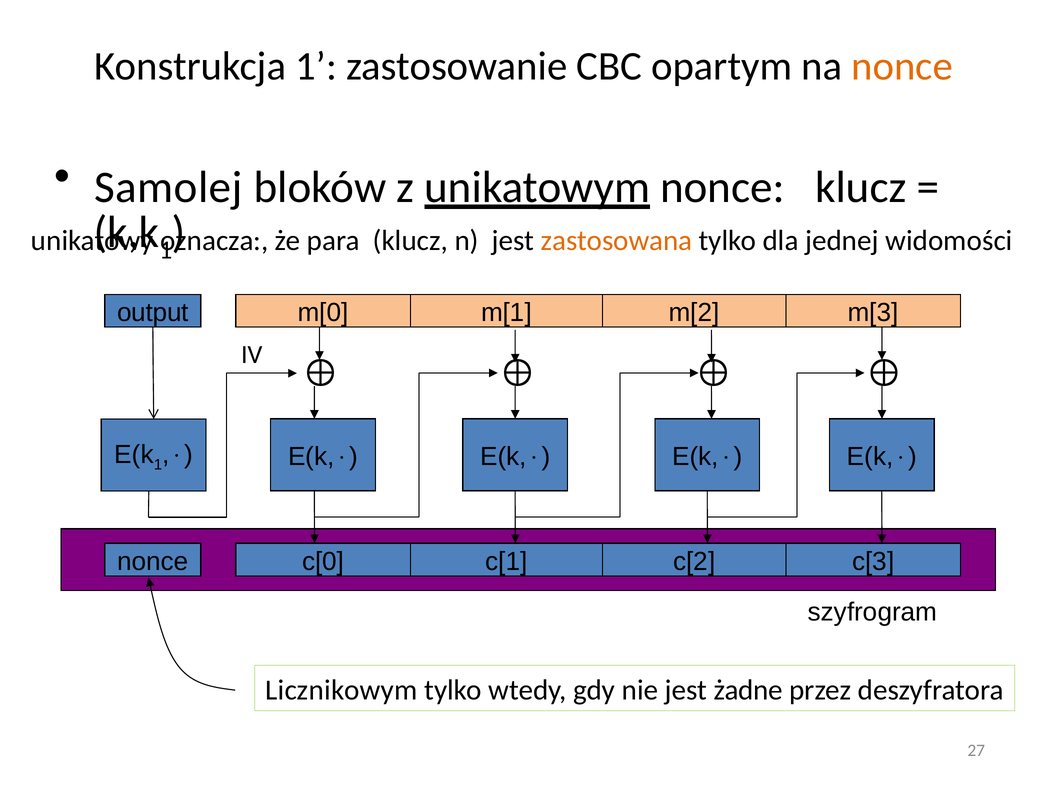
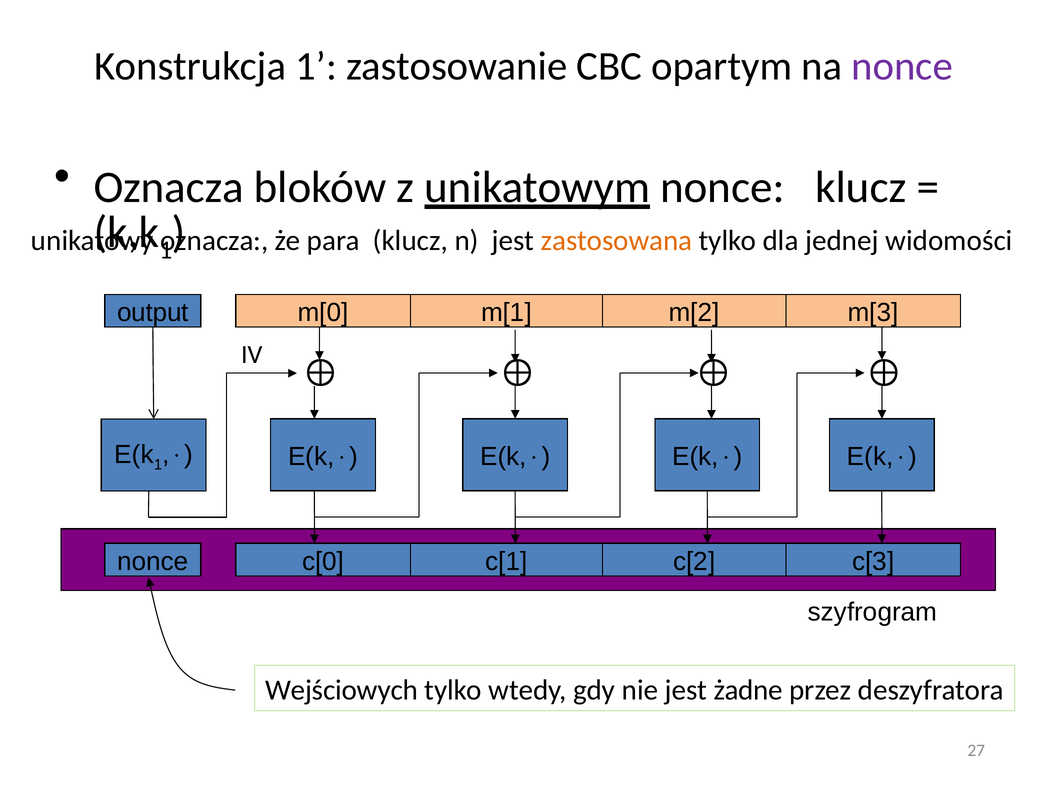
nonce at (902, 66) colour: orange -> purple
Samolej at (168, 187): Samolej -> Oznacza
Licznikowym: Licznikowym -> Wejściowych
